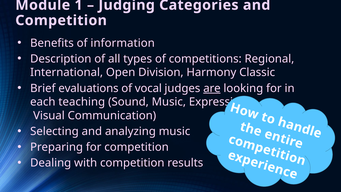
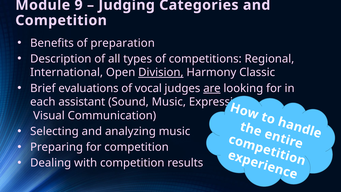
1: 1 -> 9
information: information -> preparation
Division underline: none -> present
teaching: teaching -> assistant
